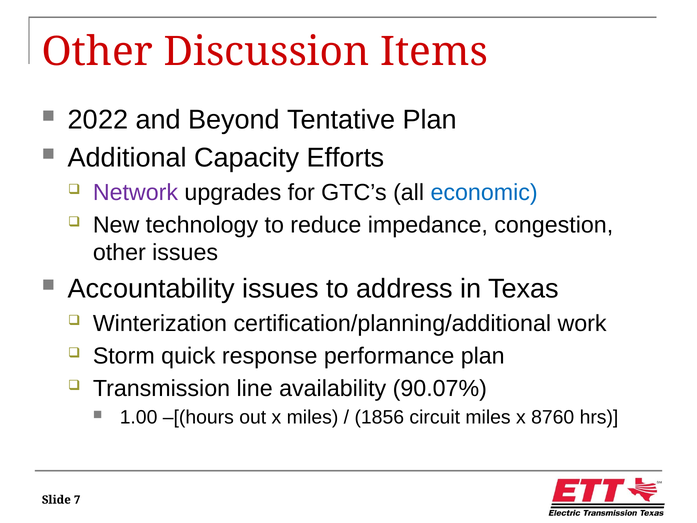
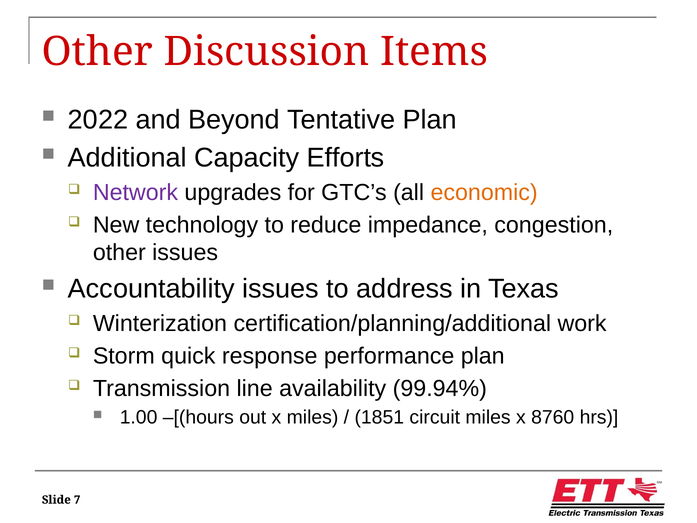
economic colour: blue -> orange
90.07%: 90.07% -> 99.94%
1856: 1856 -> 1851
